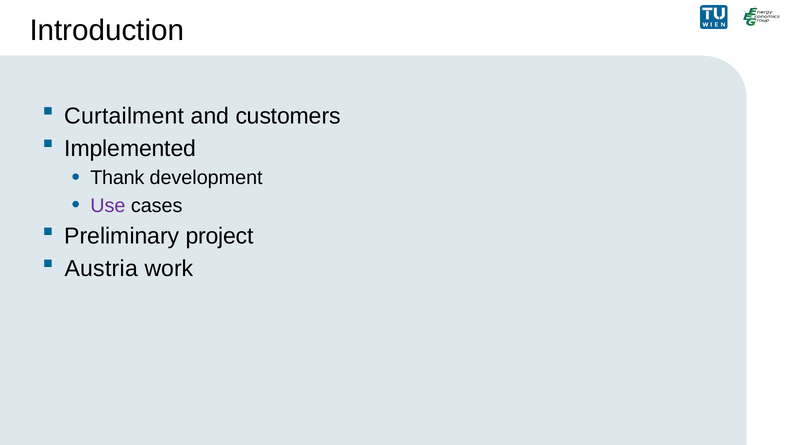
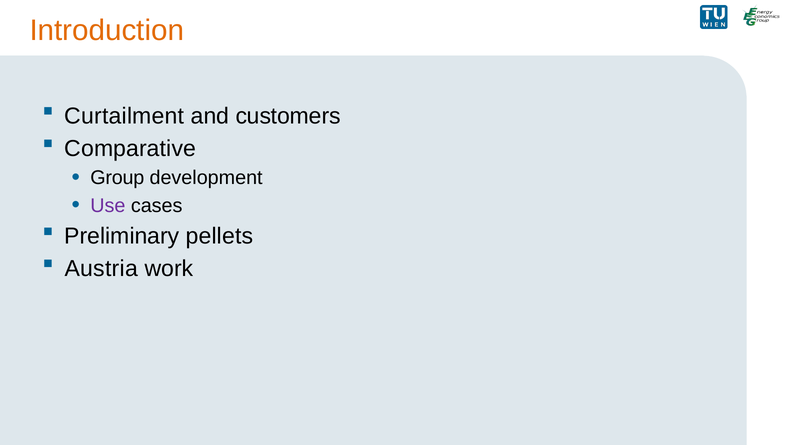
Introduction colour: black -> orange
Implemented: Implemented -> Comparative
Thank: Thank -> Group
project: project -> pellets
